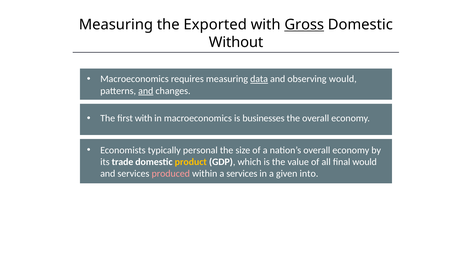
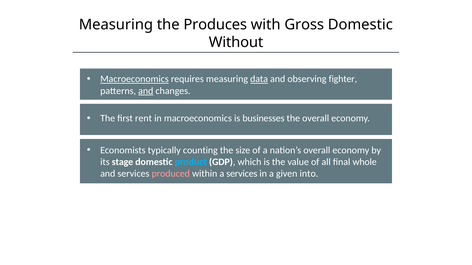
Exported: Exported -> Produces
Gross underline: present -> none
Macroeconomics at (134, 79) underline: none -> present
observing would: would -> fighter
first with: with -> rent
personal: personal -> counting
trade: trade -> stage
product colour: yellow -> light blue
final would: would -> whole
